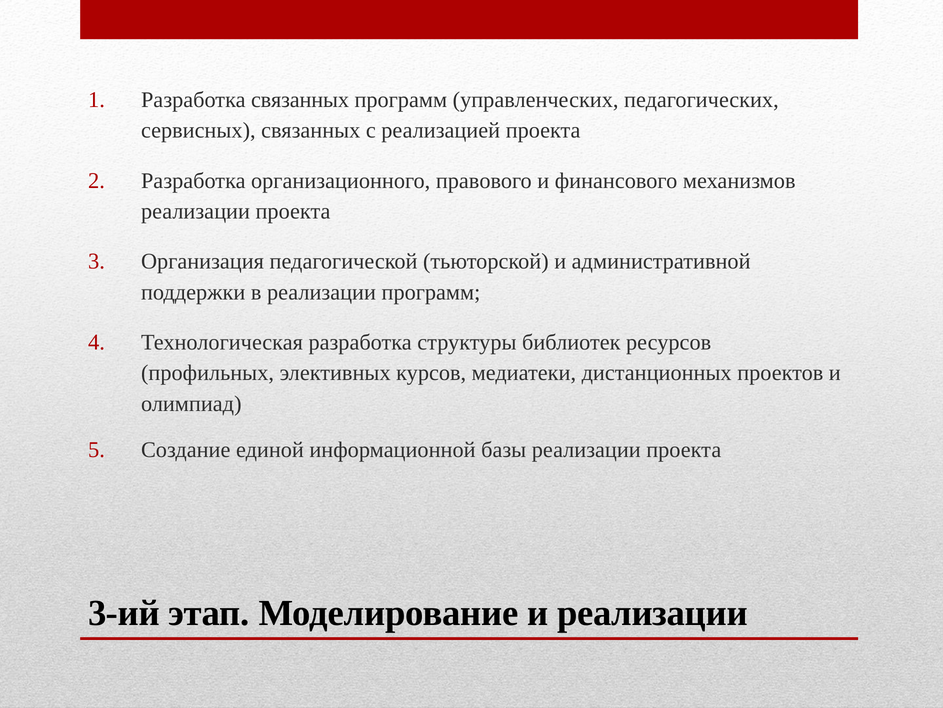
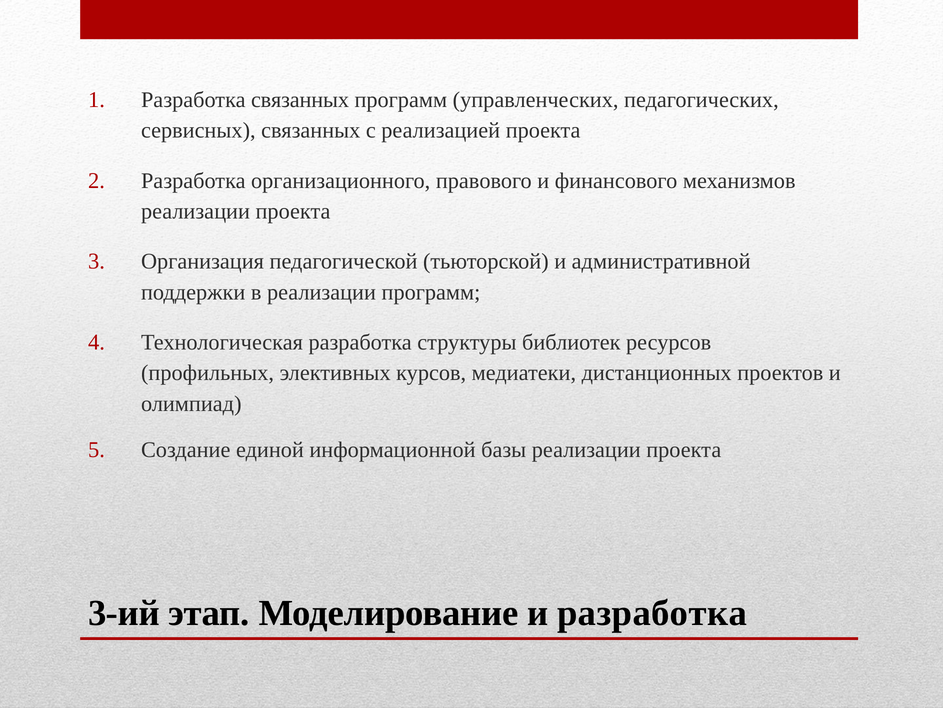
и реализации: реализации -> разработка
